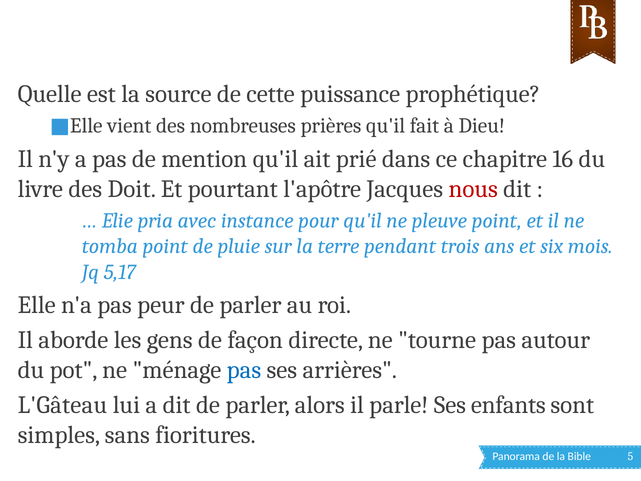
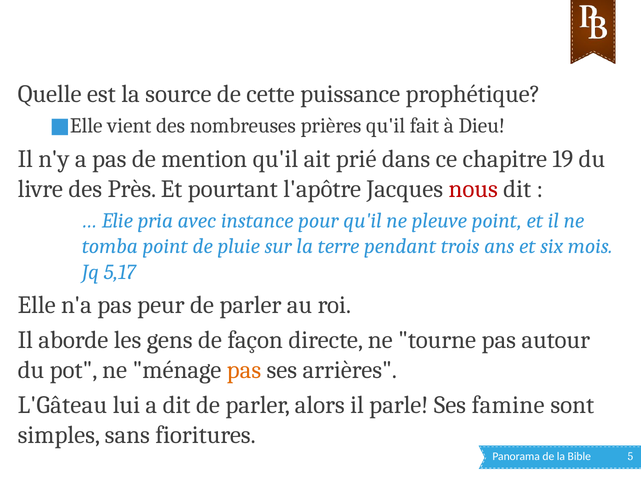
16: 16 -> 19
Doit: Doit -> Près
pas at (244, 370) colour: blue -> orange
Ses enfants: enfants -> famine
